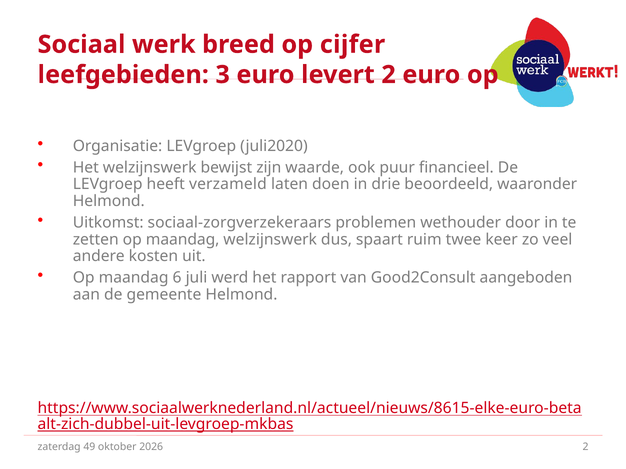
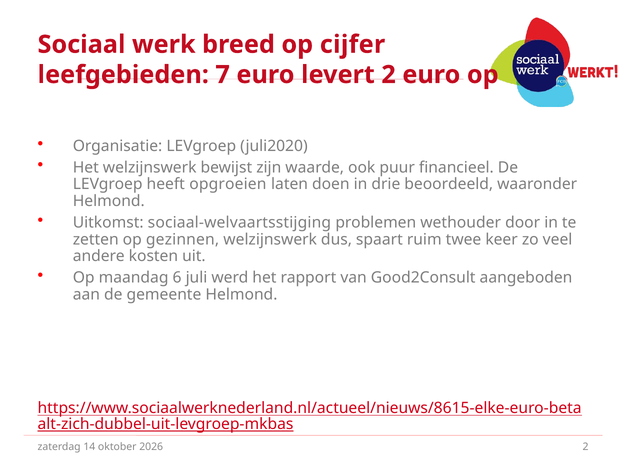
3: 3 -> 7
verzameld: verzameld -> opgroeien
sociaal-zorgverzekeraars: sociaal-zorgverzekeraars -> sociaal-welvaartsstijging
zetten op maandag: maandag -> gezinnen
49: 49 -> 14
